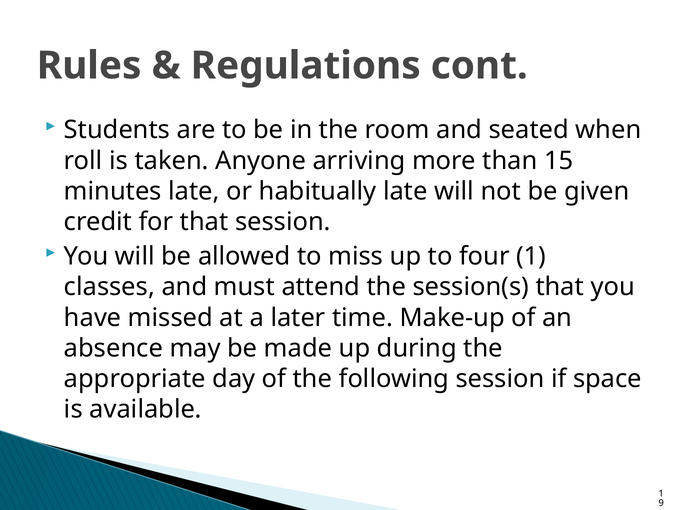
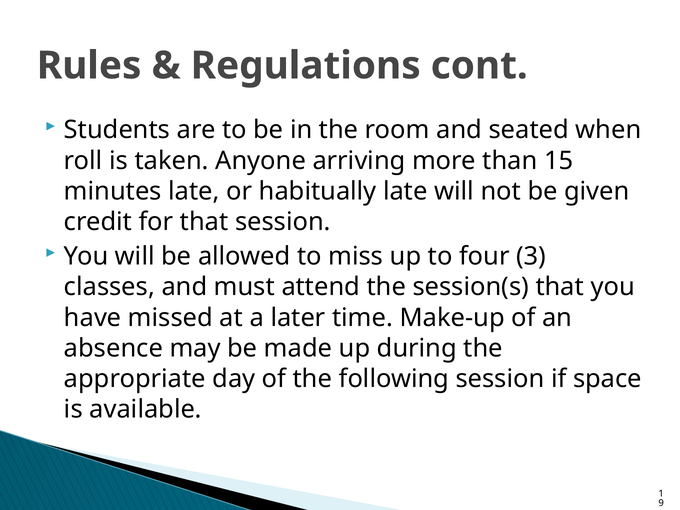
four 1: 1 -> 3
